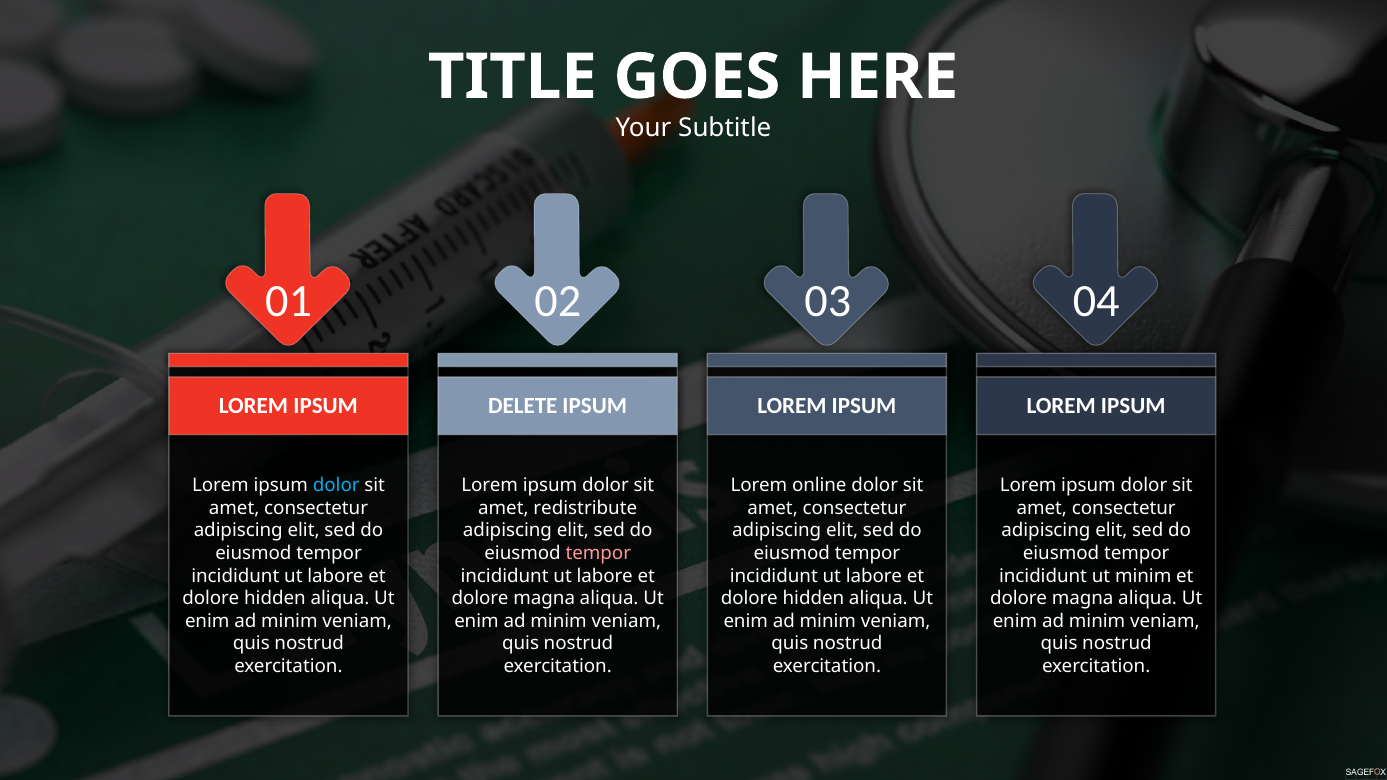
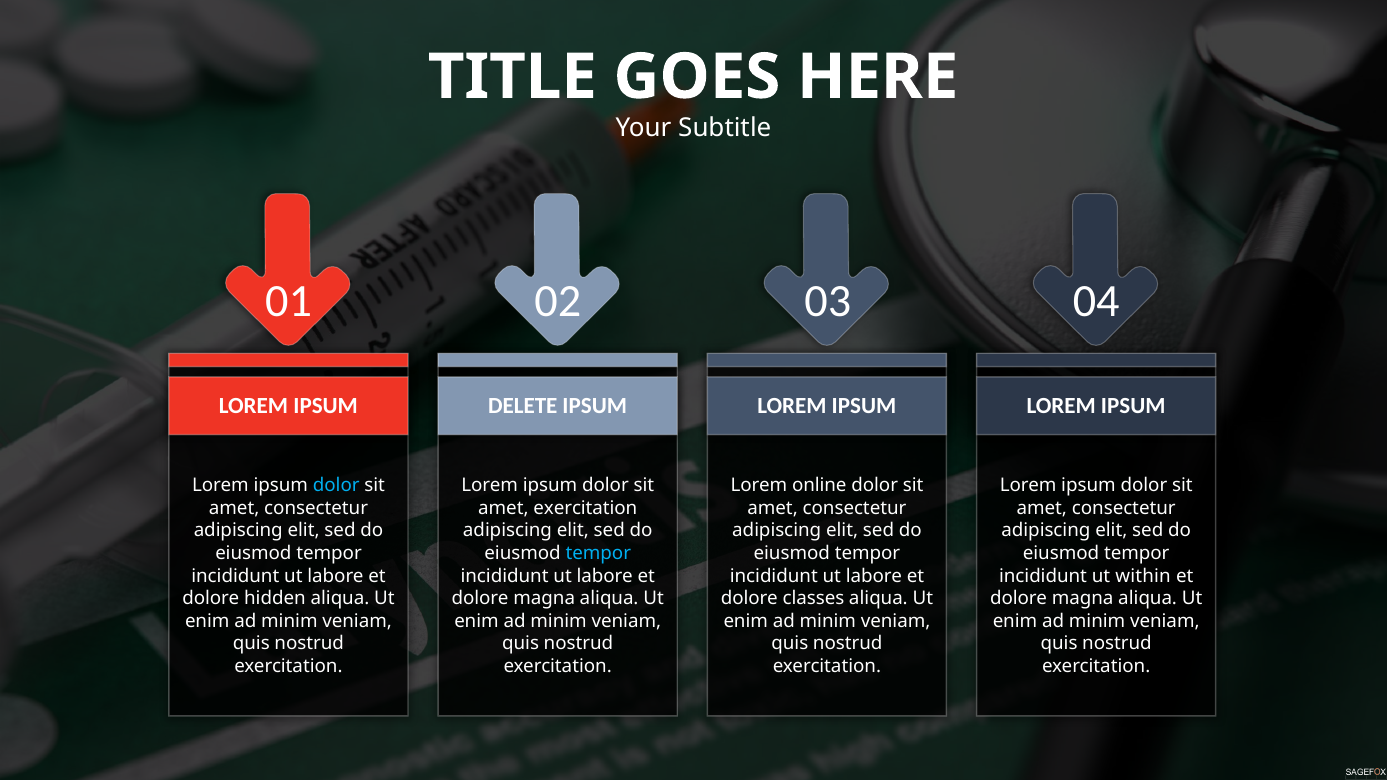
amet redistribute: redistribute -> exercitation
tempor at (598, 553) colour: pink -> light blue
ut minim: minim -> within
hidden at (813, 599): hidden -> classes
